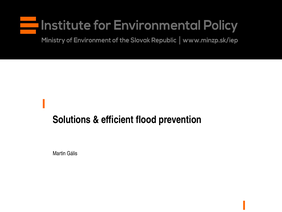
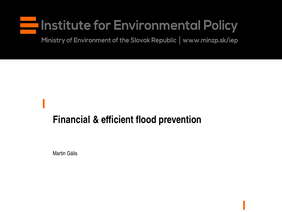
Solutions: Solutions -> Financial
